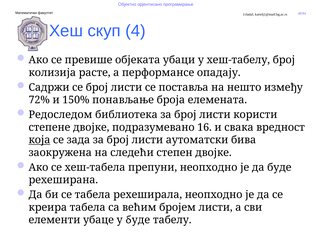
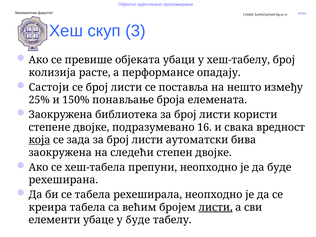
4: 4 -> 3
Садржи: Садржи -> Састоји
72%: 72% -> 25%
Редоследом at (60, 115): Редоследом -> Заокружена
листи at (216, 207) underline: none -> present
